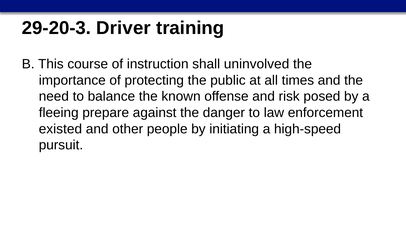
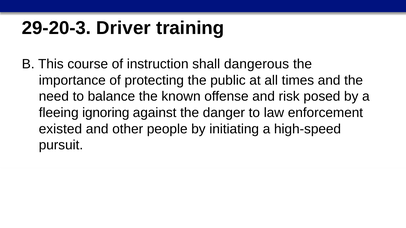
uninvolved: uninvolved -> dangerous
prepare: prepare -> ignoring
